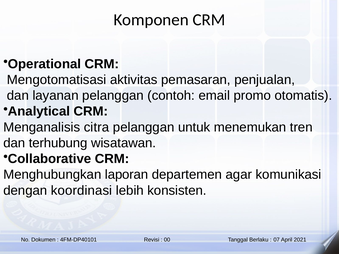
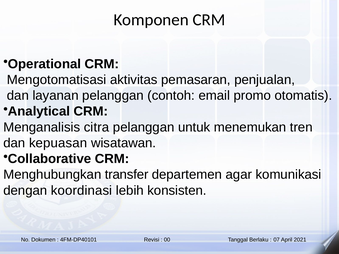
terhubung: terhubung -> kepuasan
laporan: laporan -> transfer
